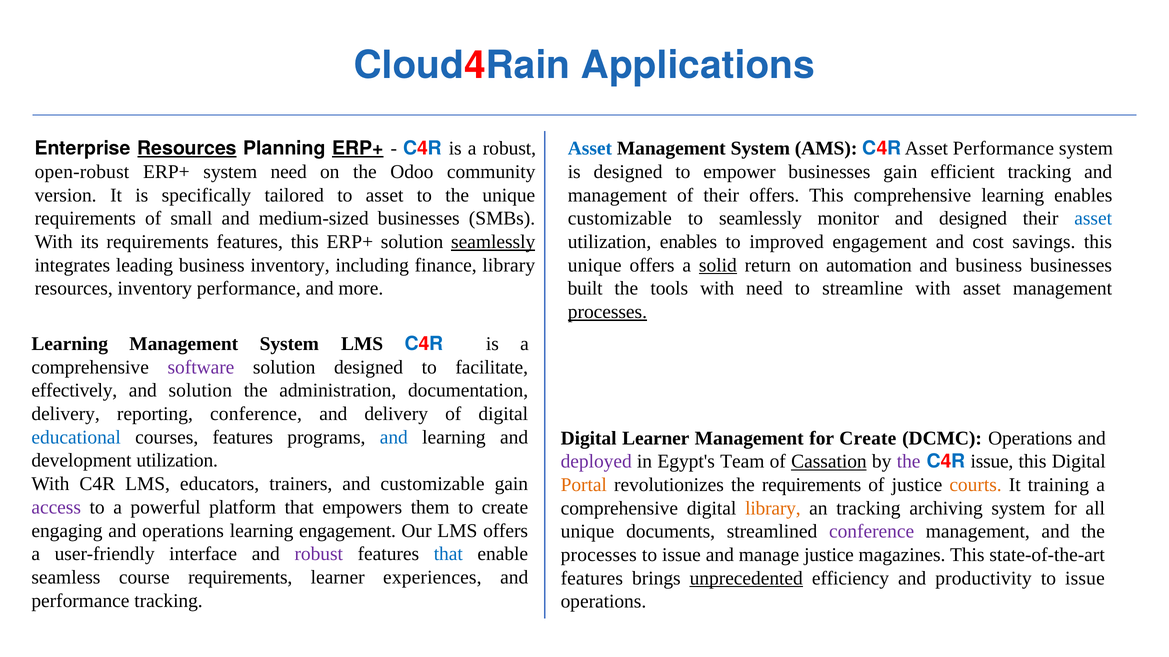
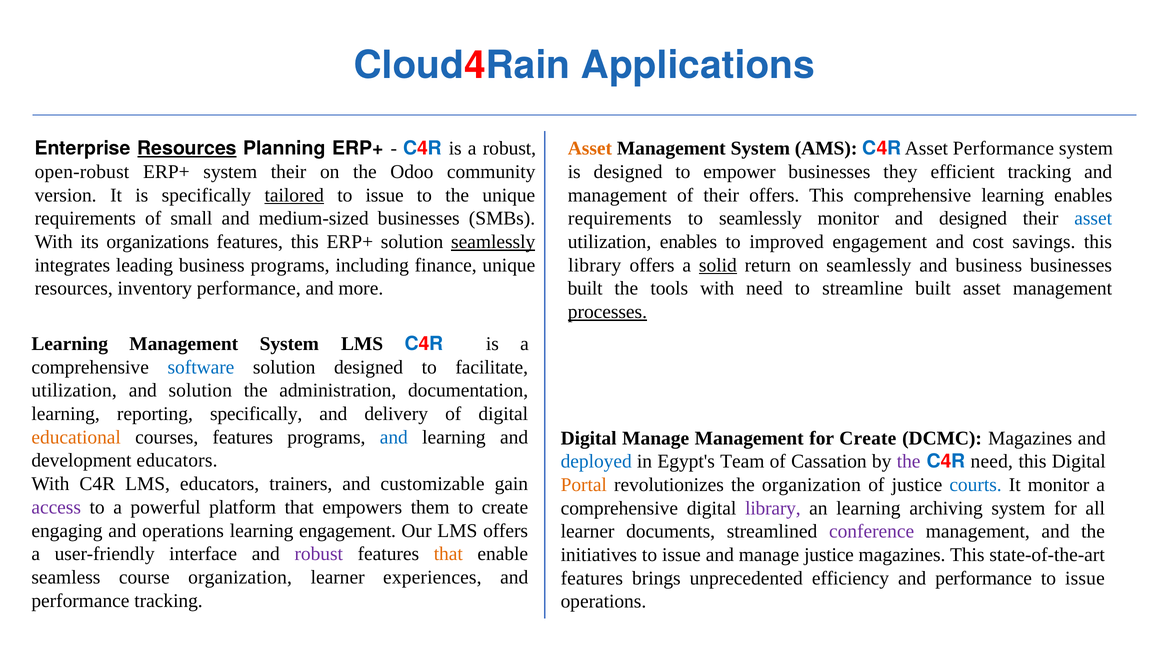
Asset at (590, 149) colour: blue -> orange
ERP+ at (358, 149) underline: present -> none
system need: need -> their
businesses gain: gain -> they
tailored underline: none -> present
asset at (385, 195): asset -> issue
customizable at (620, 219): customizable -> requirements
its requirements: requirements -> organizations
business inventory: inventory -> programs
finance library: library -> unique
unique at (595, 265): unique -> library
on automation: automation -> seamlessly
streamline with: with -> built
software colour: purple -> blue
effectively at (74, 391): effectively -> utilization
delivery at (66, 414): delivery -> learning
reporting conference: conference -> specifically
educational colour: blue -> orange
Digital Learner: Learner -> Manage
DCMC Operations: Operations -> Magazines
development utilization: utilization -> educators
deployed colour: purple -> blue
Cassation underline: present -> none
C4R issue: issue -> need
the requirements: requirements -> organization
courts colour: orange -> blue
It training: training -> monitor
library at (773, 509) colour: orange -> purple
an tracking: tracking -> learning
unique at (587, 532): unique -> learner
that at (448, 554) colour: blue -> orange
processes at (599, 555): processes -> initiatives
course requirements: requirements -> organization
unprecedented underline: present -> none
efficiency and productivity: productivity -> performance
